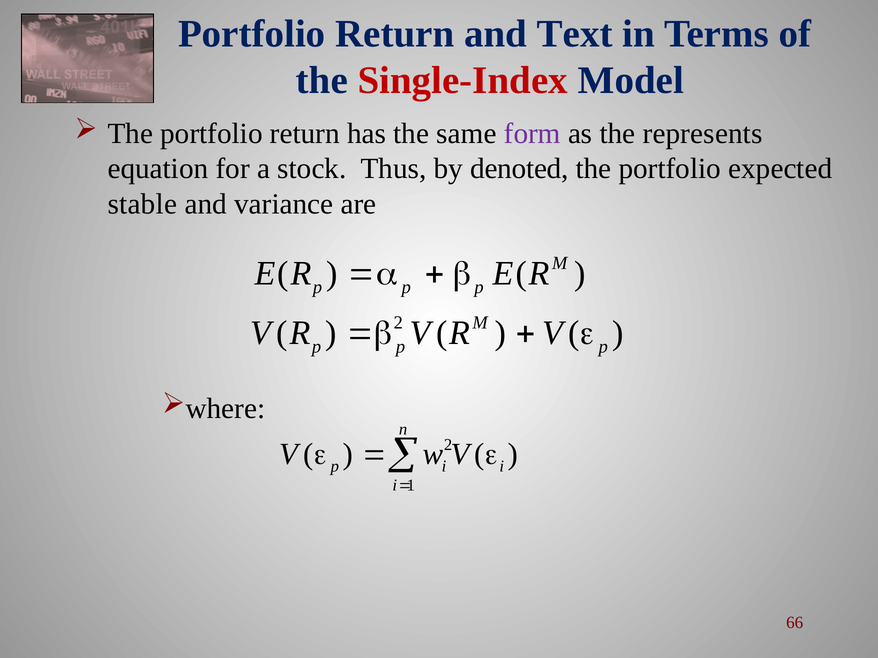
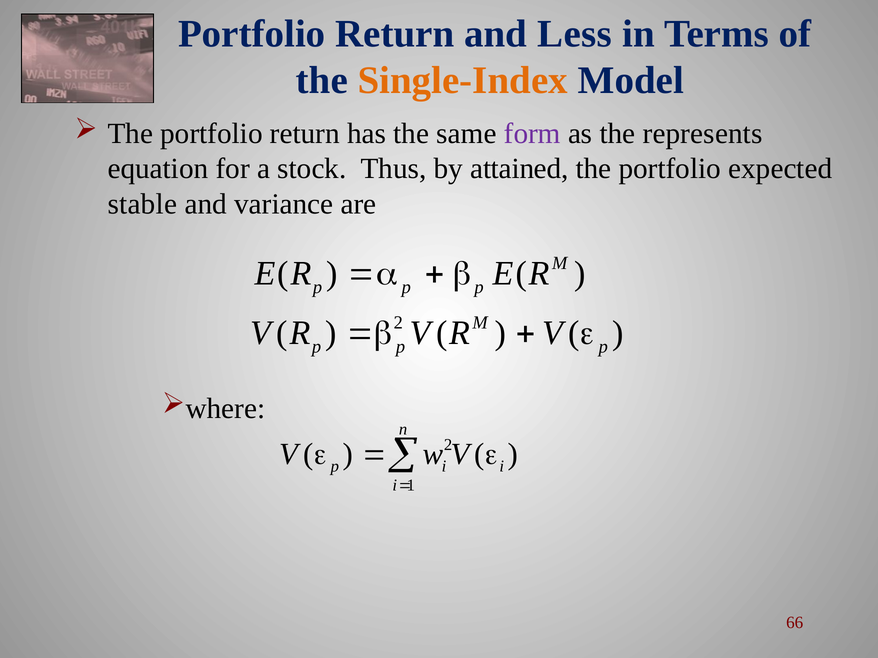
Text: Text -> Less
Single-Index colour: red -> orange
denoted: denoted -> attained
